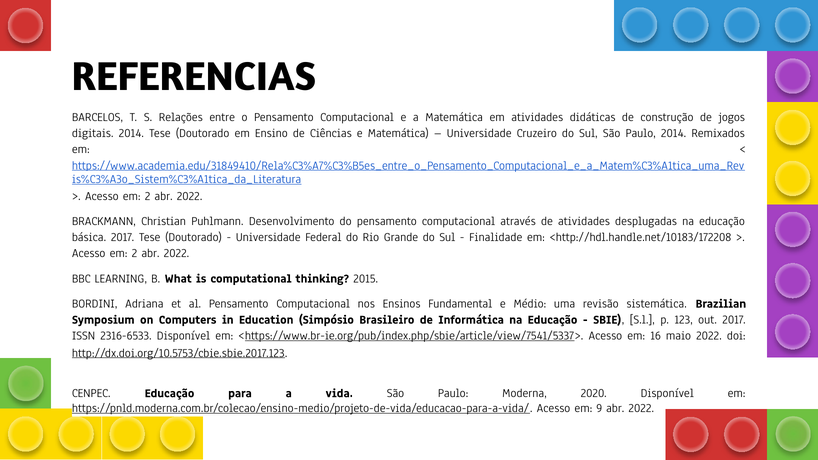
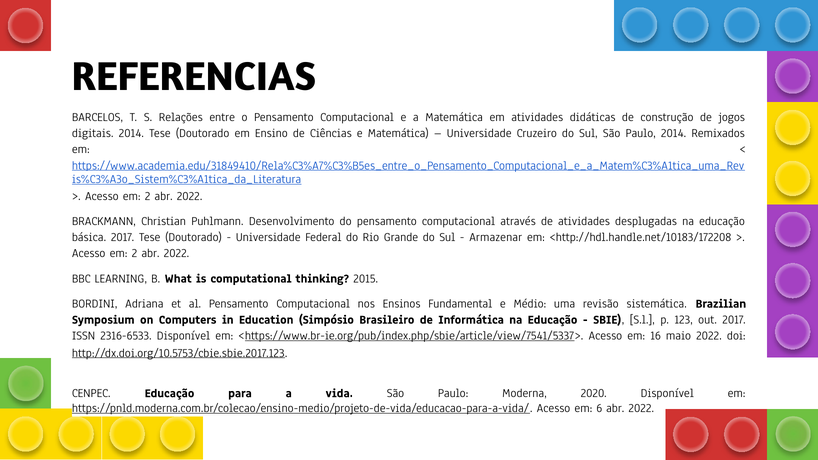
Finalidade: Finalidade -> Armazenar
9: 9 -> 6
